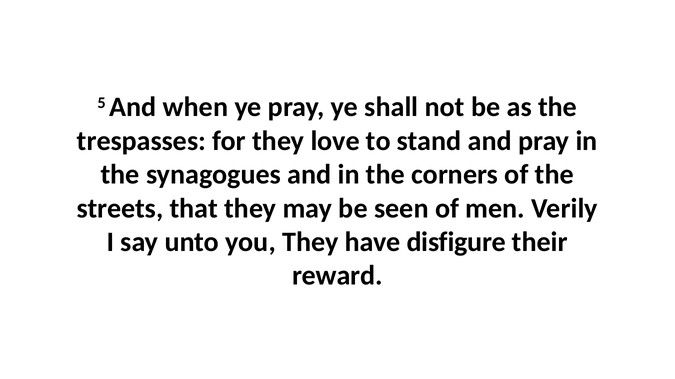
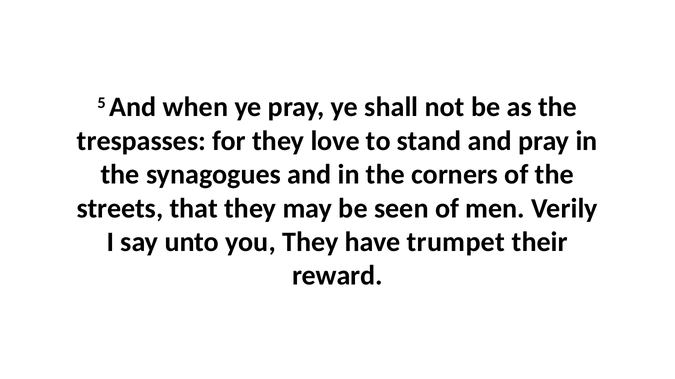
disfigure: disfigure -> trumpet
